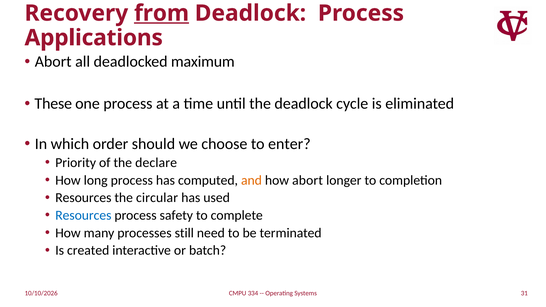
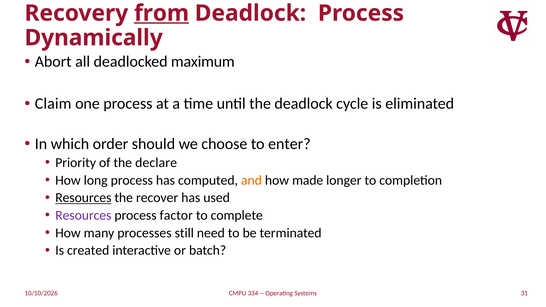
Applications: Applications -> Dynamically
These: These -> Claim
how abort: abort -> made
Resources at (83, 198) underline: none -> present
circular: circular -> recover
Resources at (83, 215) colour: blue -> purple
safety: safety -> factor
